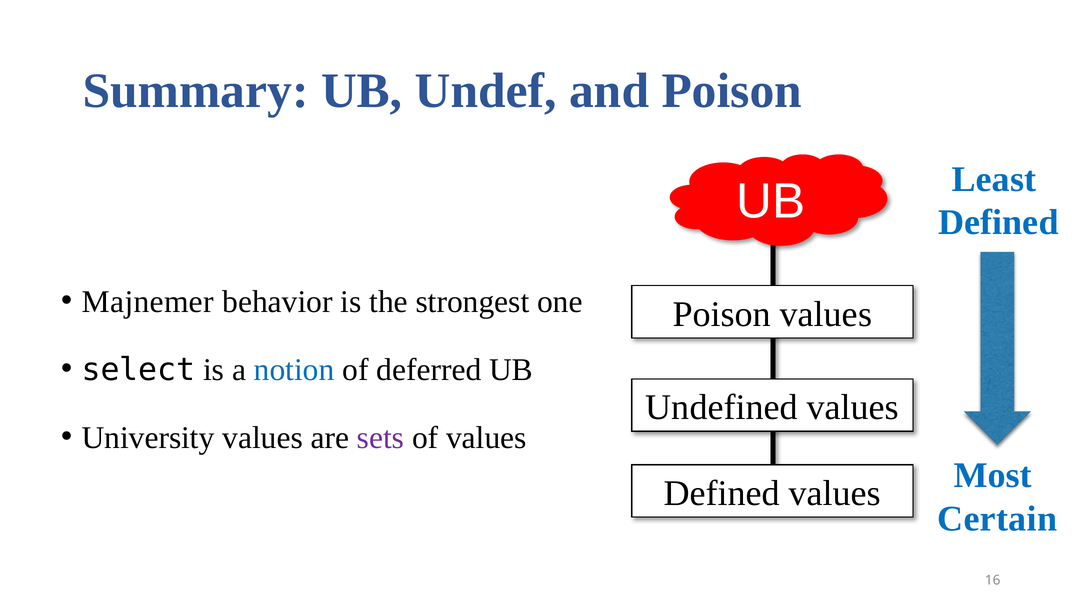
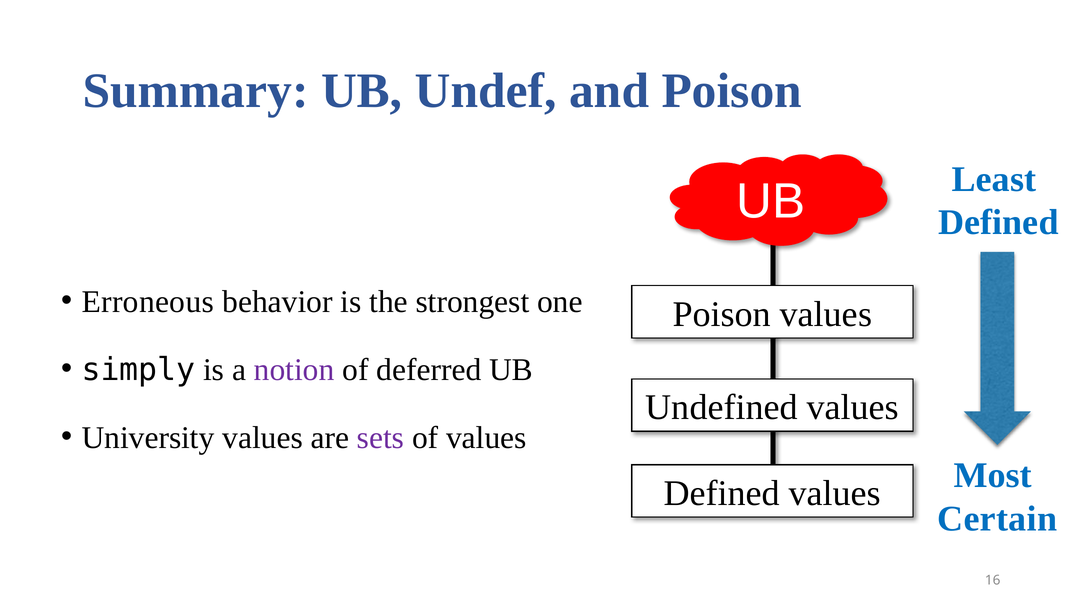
Majnemer: Majnemer -> Erroneous
select: select -> simply
notion colour: blue -> purple
